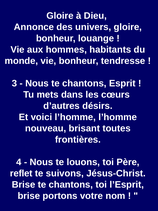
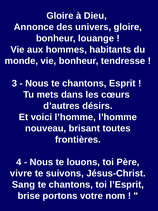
reflet: reflet -> vivre
Brise at (24, 184): Brise -> Sang
